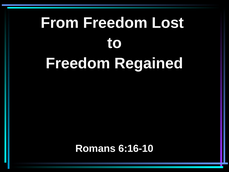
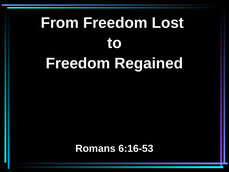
6:16-10: 6:16-10 -> 6:16-53
